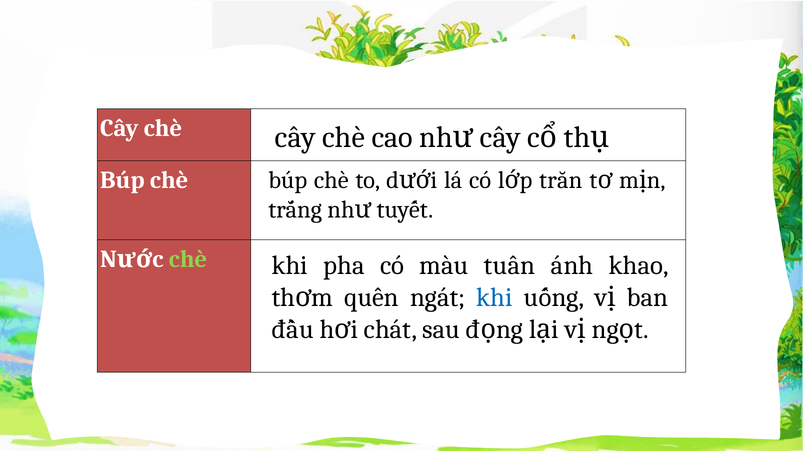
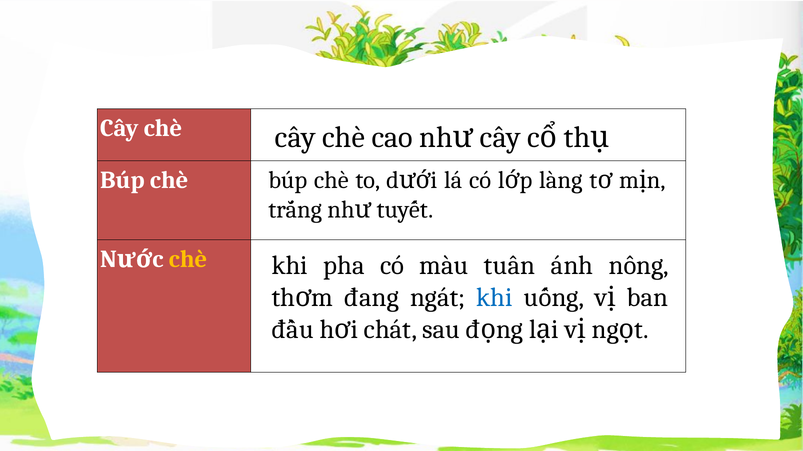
trăn: trăn -> làng
chè at (188, 260) colour: light green -> yellow
khao: khao -> nông
quên: quên -> đang
